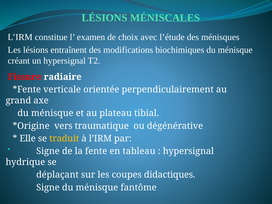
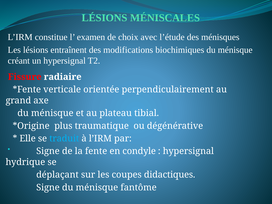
vers: vers -> plus
traduit colour: yellow -> light blue
tableau: tableau -> condyle
